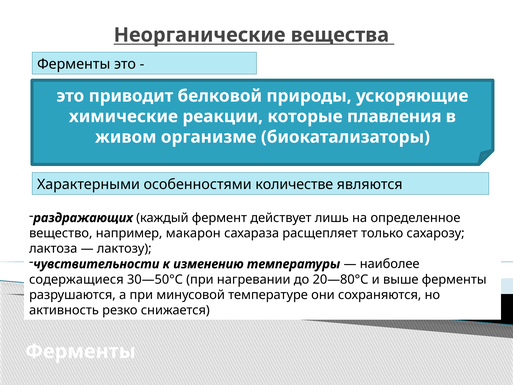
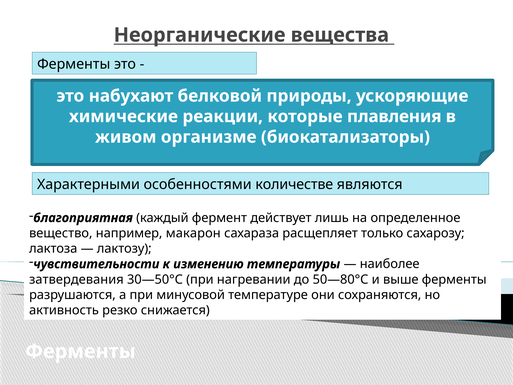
приводит: приводит -> набухают
раздражающих: раздражающих -> благоприятная
содержащиеся: содержащиеся -> затвердевания
20—80°С: 20—80°С -> 50—80°С
